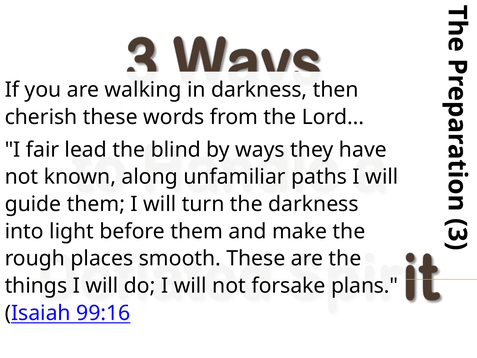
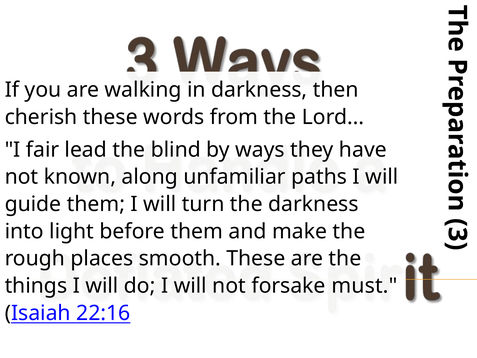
plans: plans -> must
99:16: 99:16 -> 22:16
